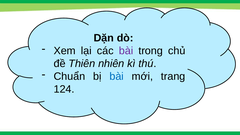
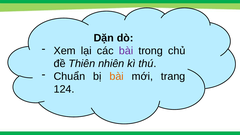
bài at (117, 76) colour: blue -> orange
